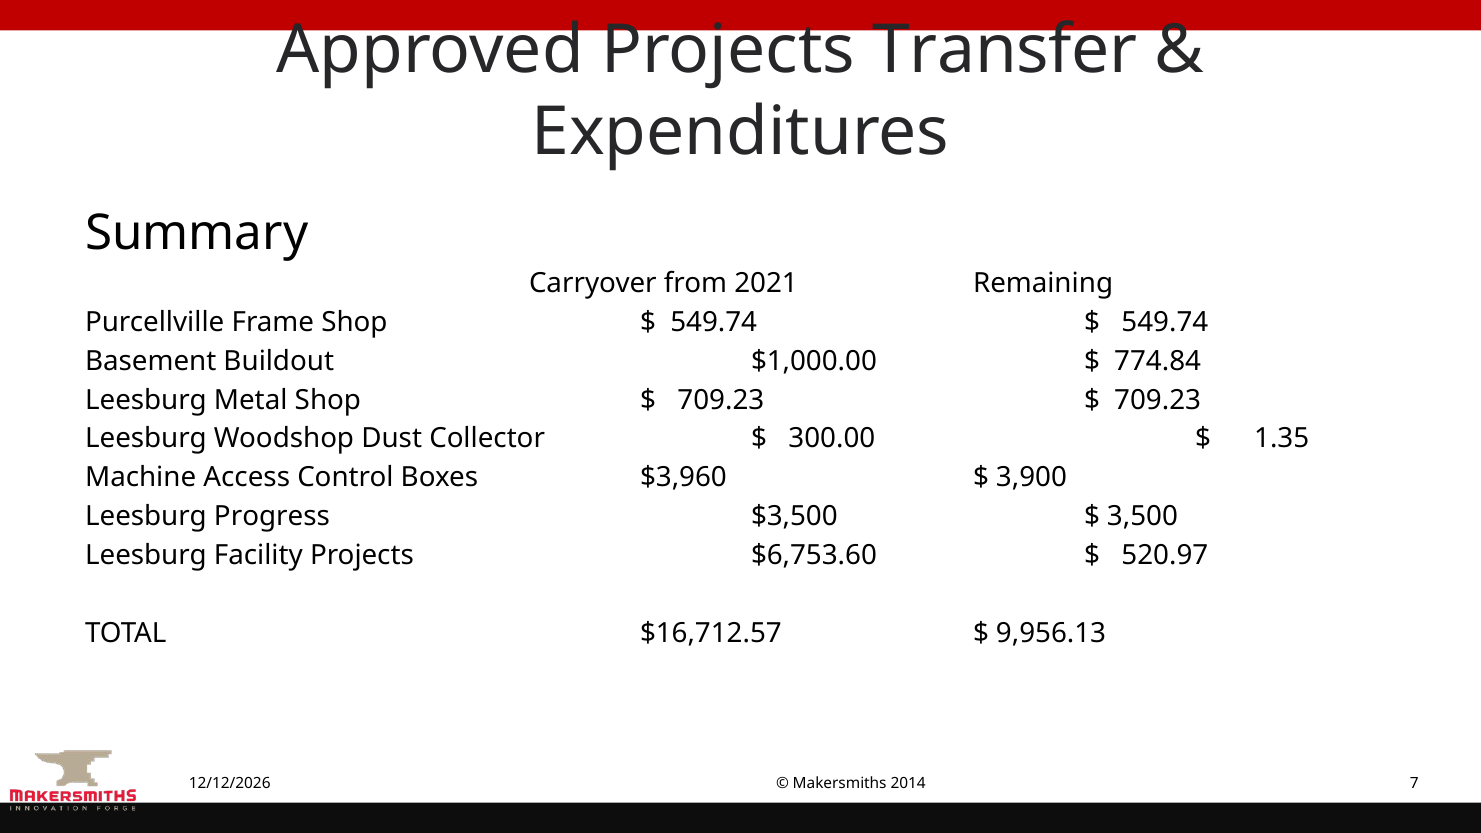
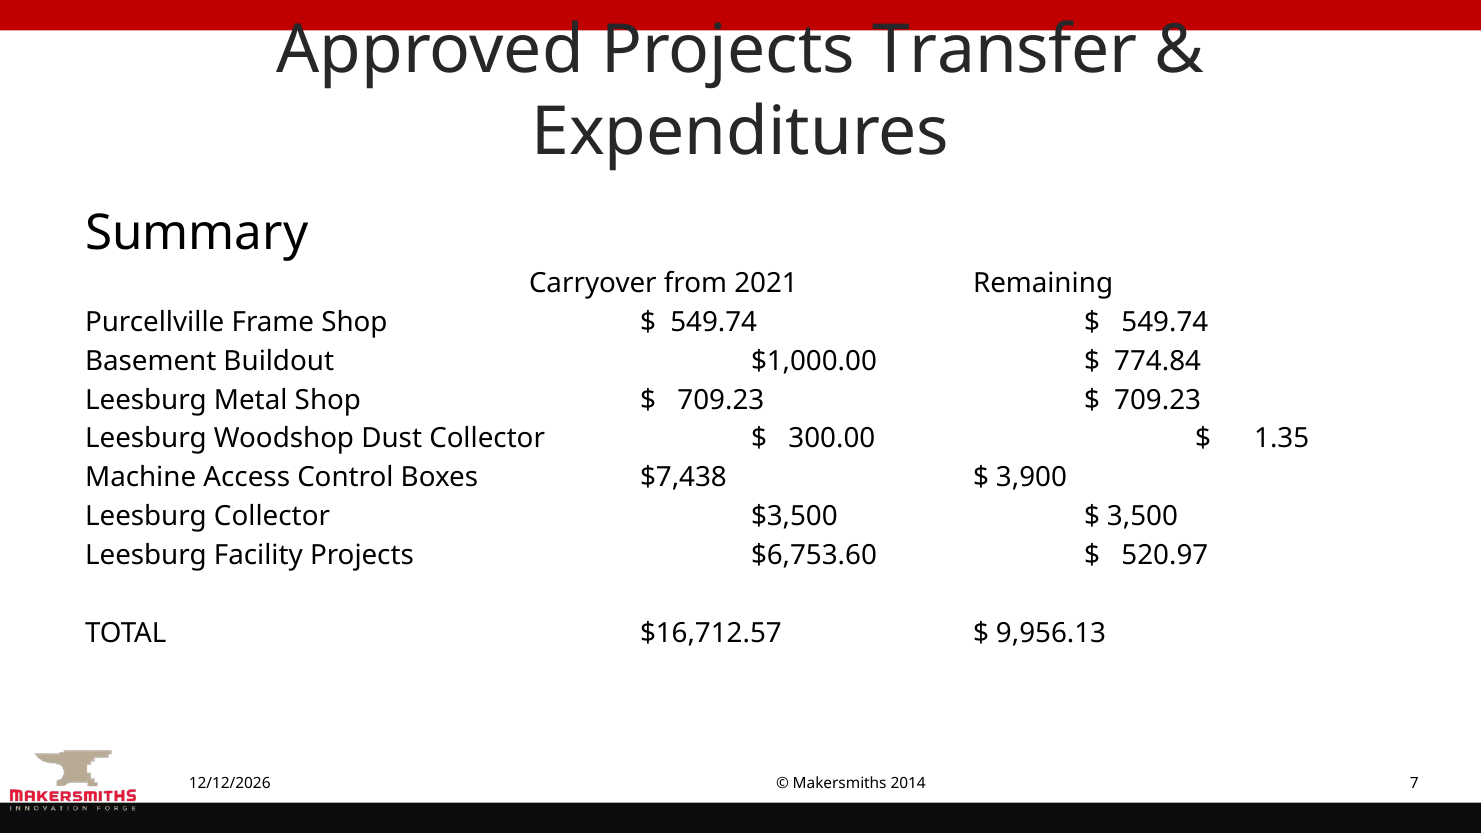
$3,960: $3,960 -> $7,438
Leesburg Progress: Progress -> Collector
